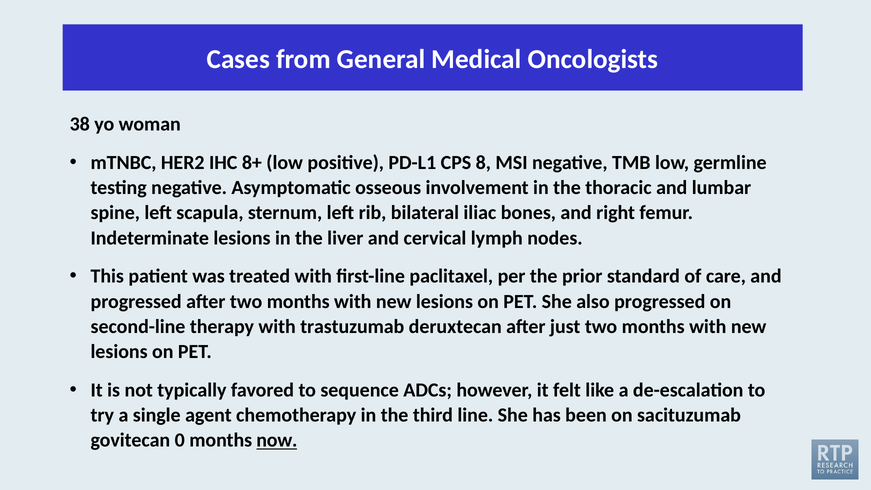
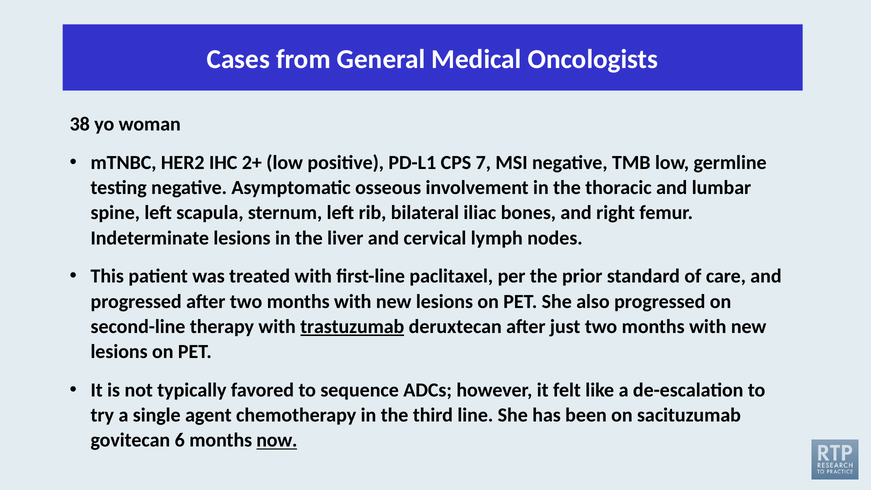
8+: 8+ -> 2+
8: 8 -> 7
trastuzumab underline: none -> present
0: 0 -> 6
